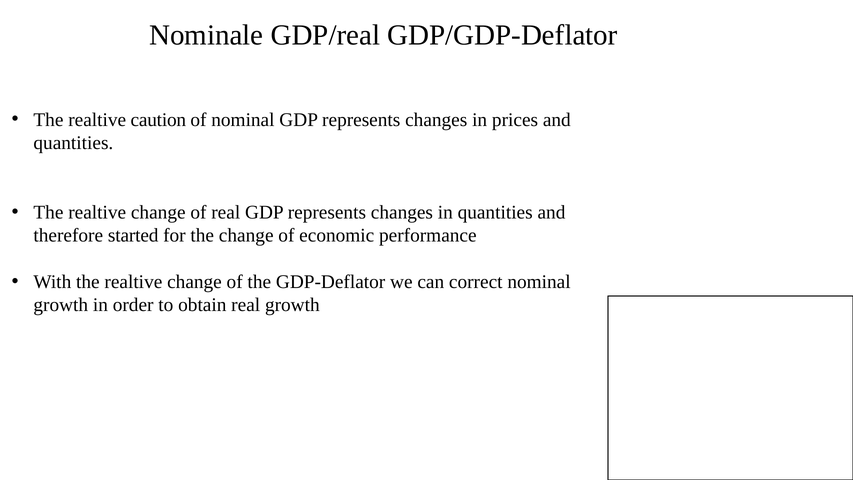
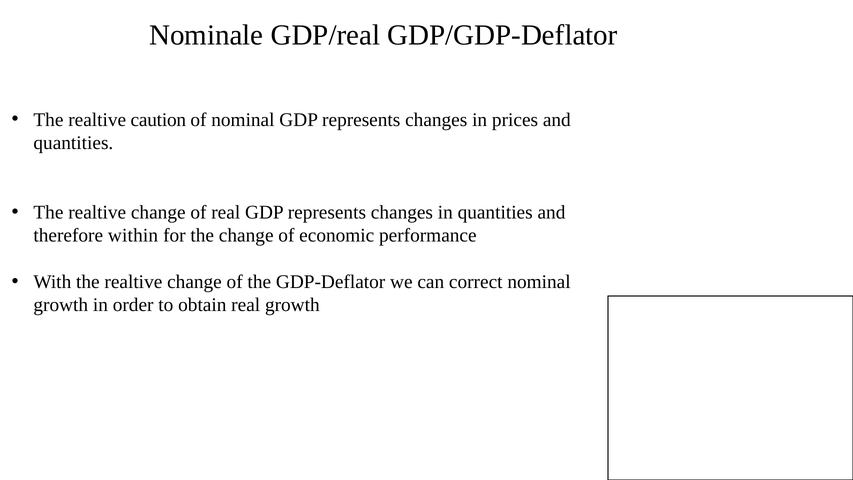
started: started -> within
